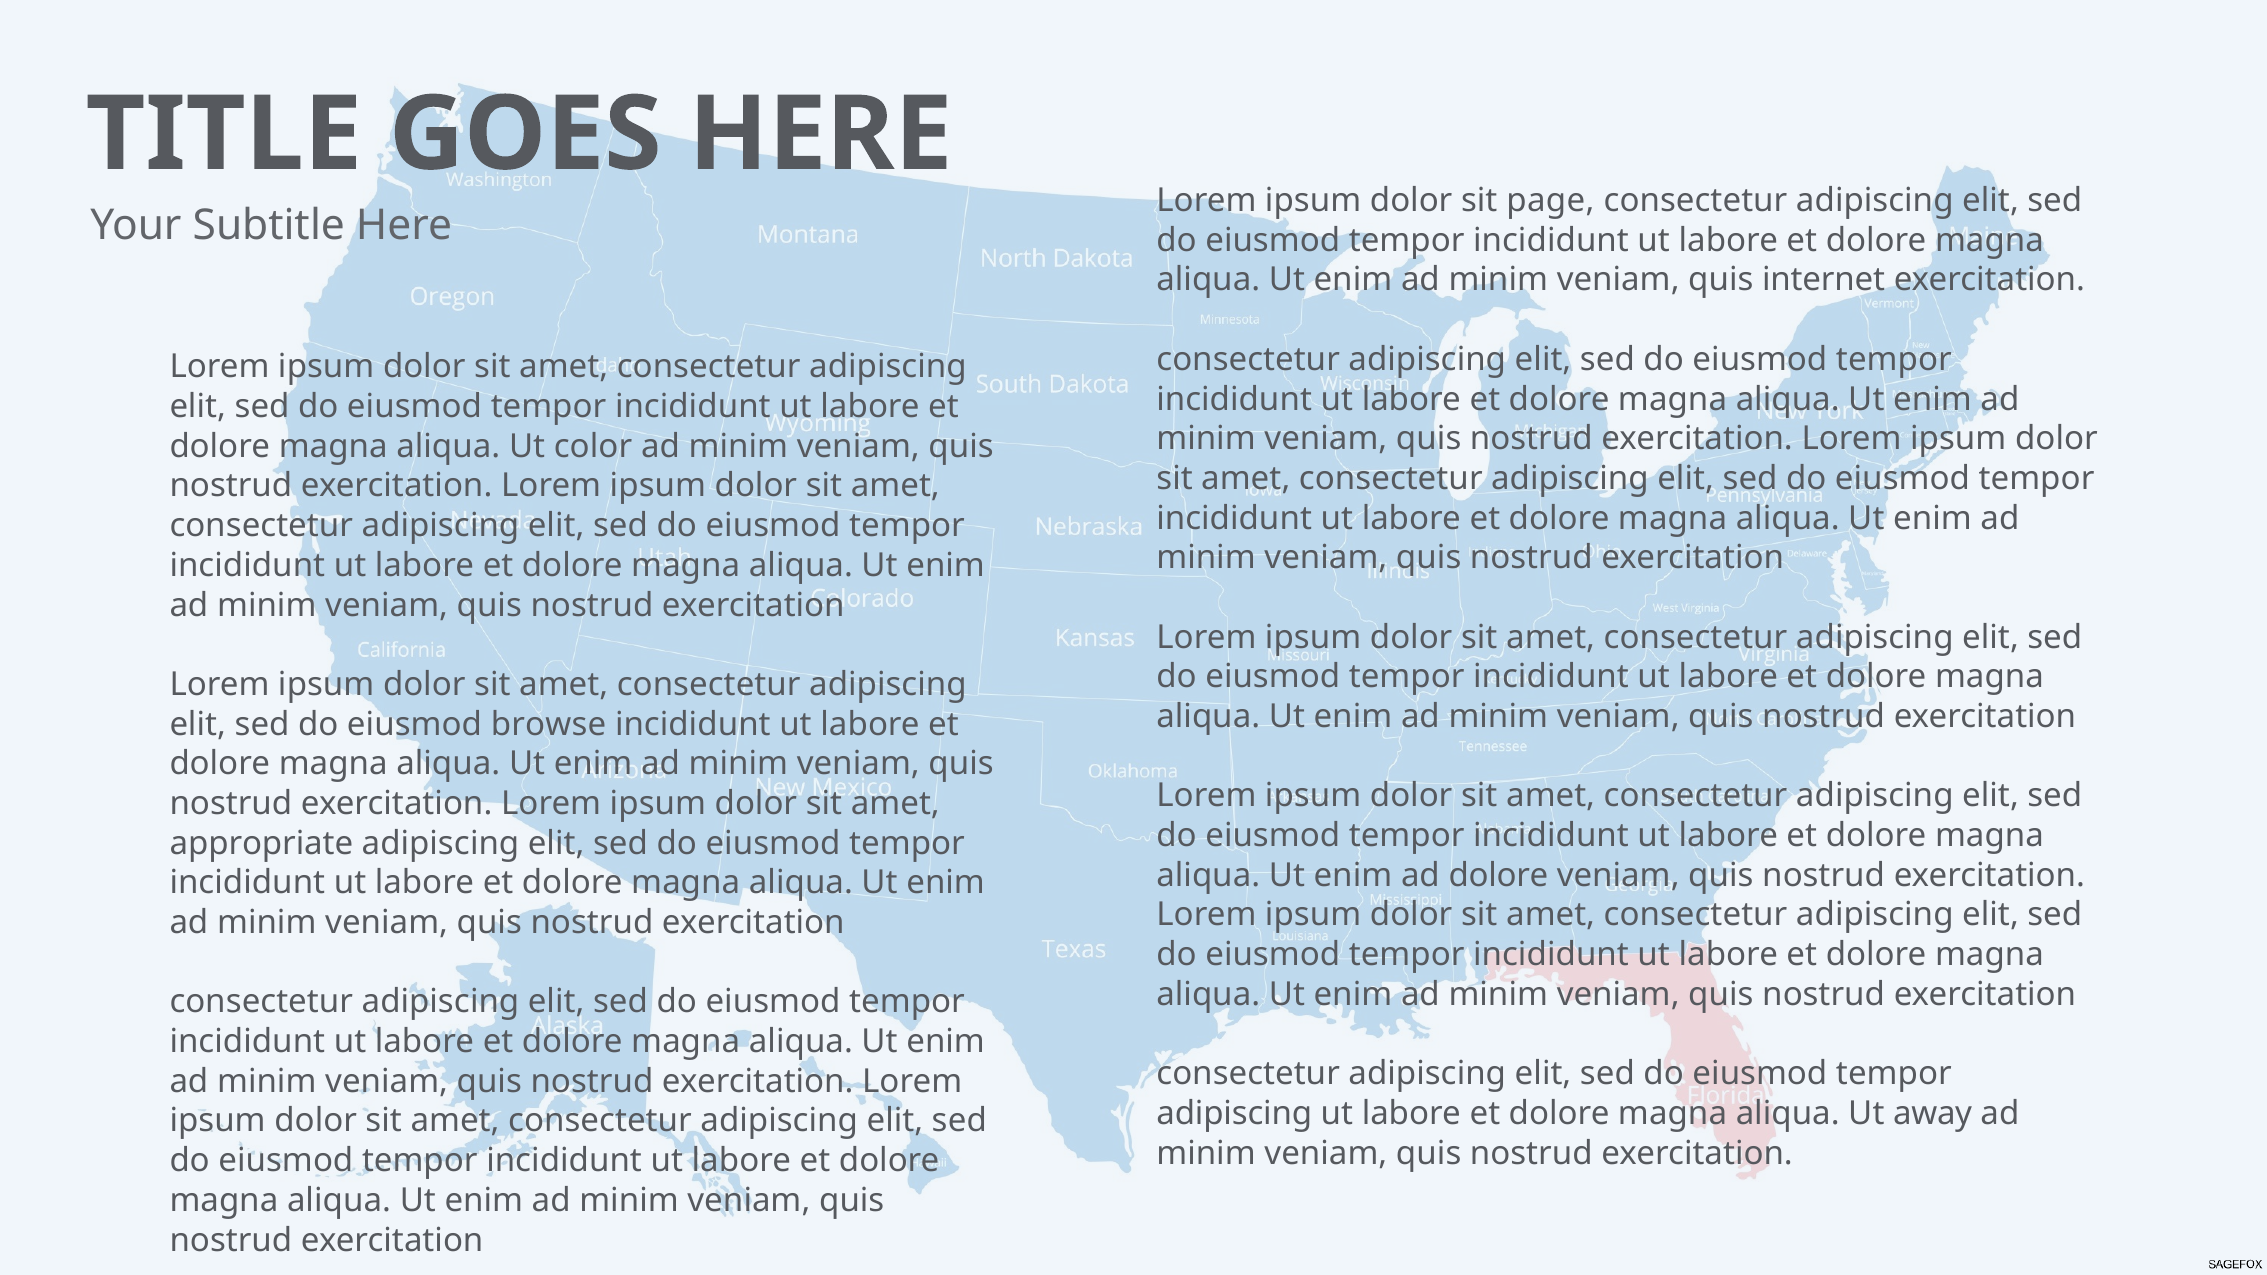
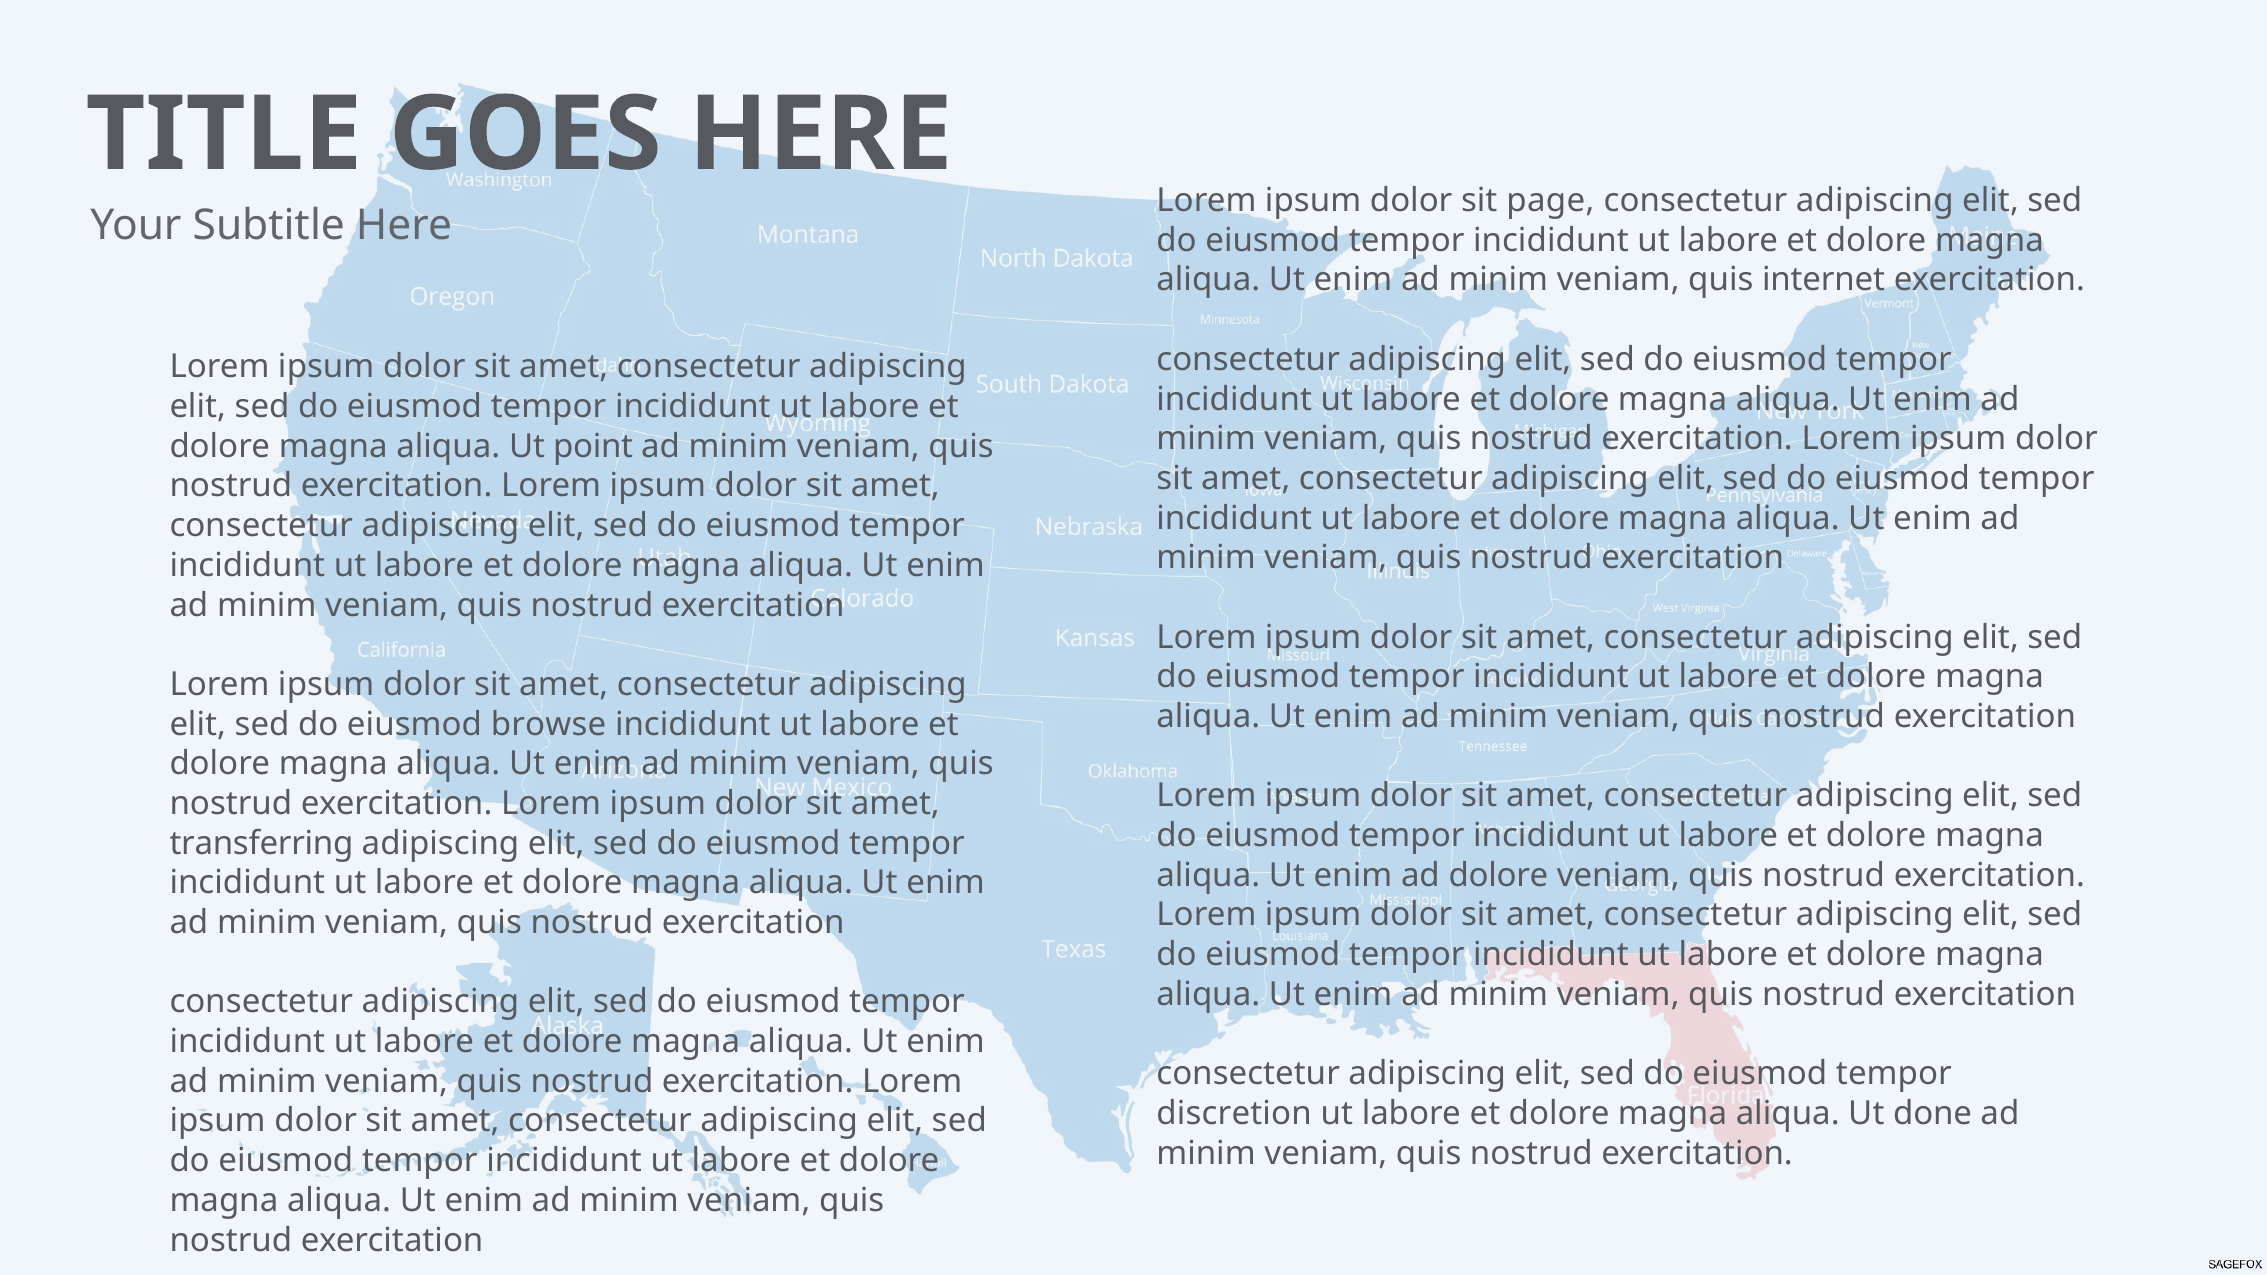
color: color -> point
appropriate: appropriate -> transferring
adipiscing at (1234, 1114): adipiscing -> discretion
away: away -> done
